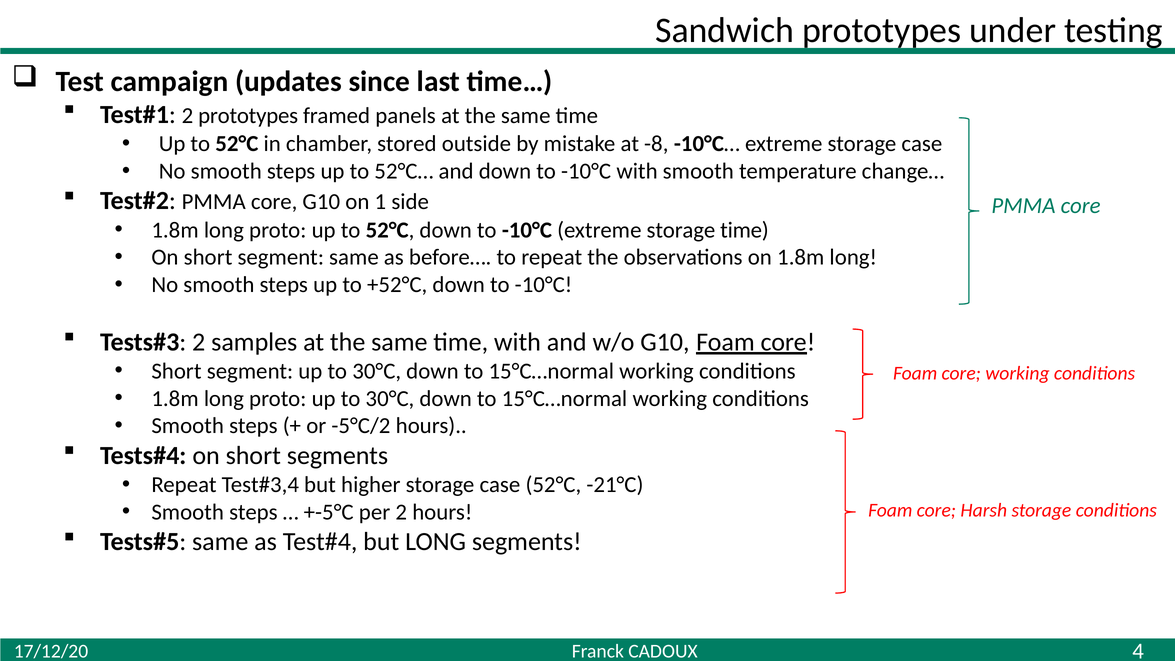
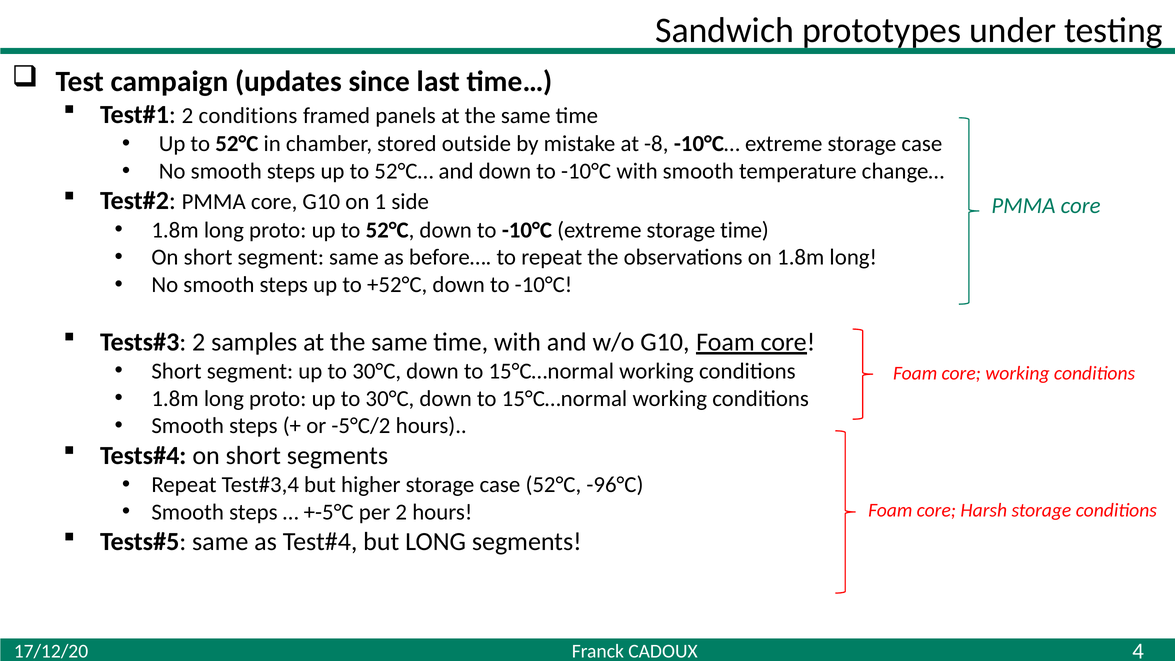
2 prototypes: prototypes -> conditions
-21°C: -21°C -> -96°C
